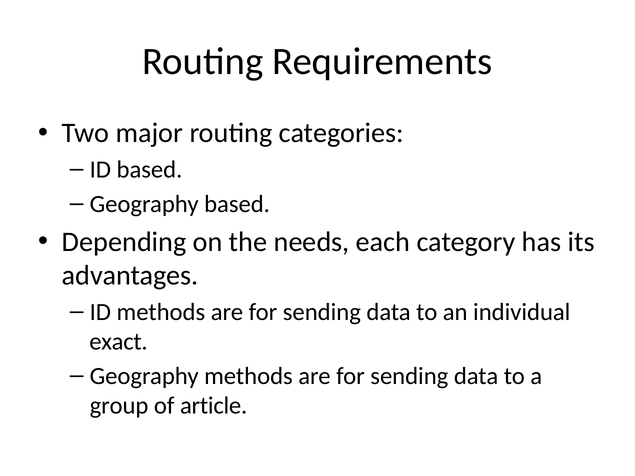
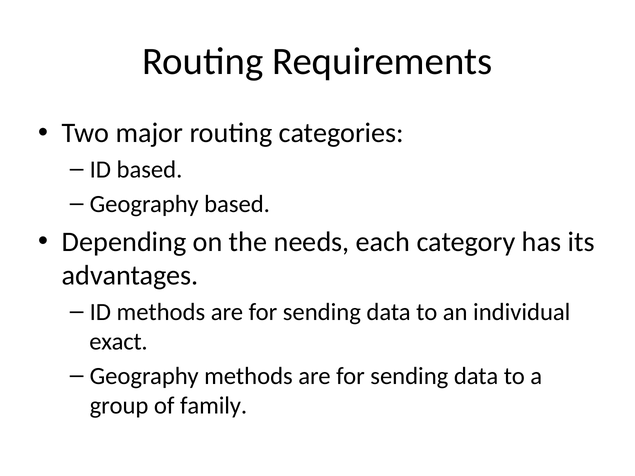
article: article -> family
